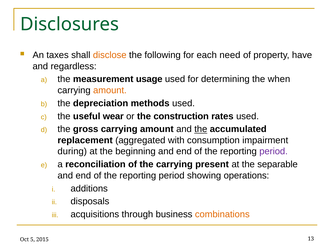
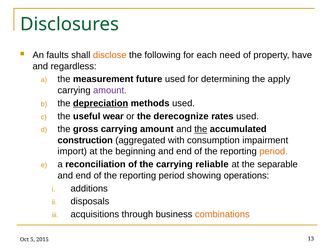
taxes: taxes -> faults
usage: usage -> future
when: when -> apply
amount at (110, 90) colour: orange -> purple
depreciation underline: none -> present
construction: construction -> derecognize
replacement: replacement -> construction
during: during -> import
period at (274, 152) colour: purple -> orange
present: present -> reliable
